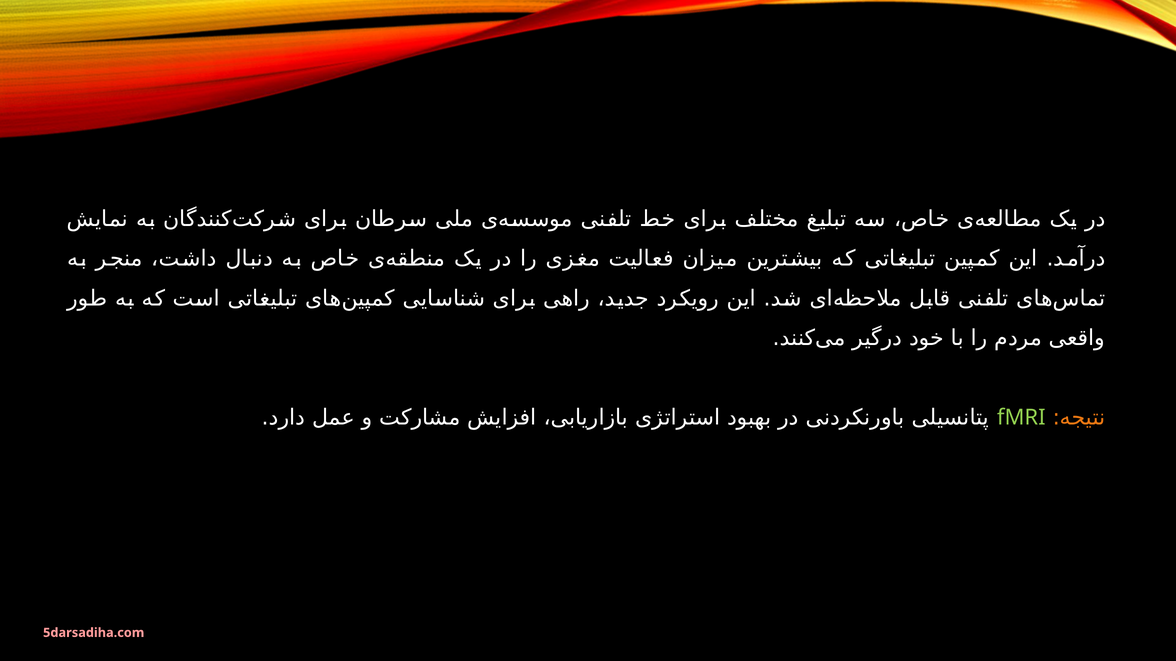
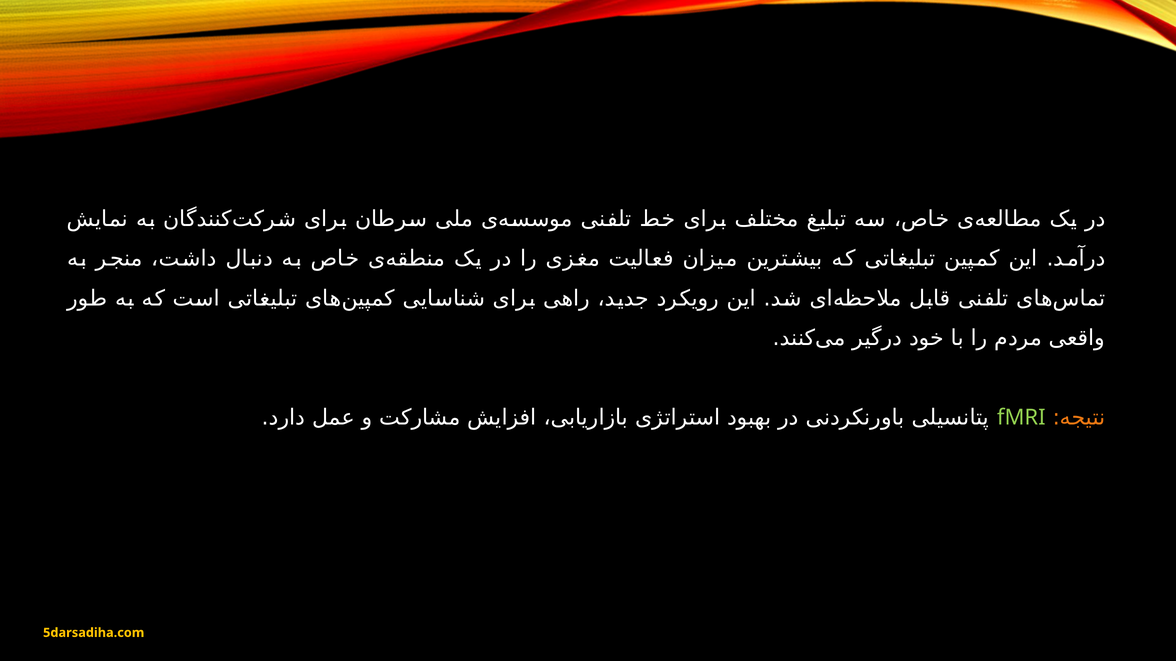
5darsadiha.com colour: pink -> yellow
